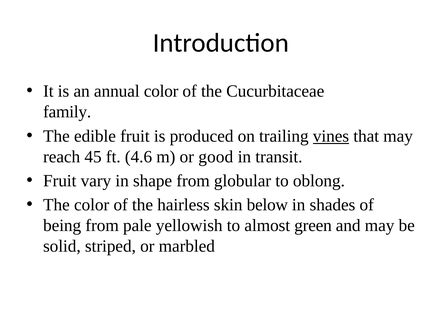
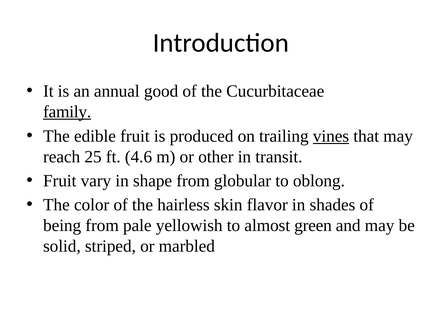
annual color: color -> good
family underline: none -> present
45: 45 -> 25
good: good -> other
below: below -> flavor
